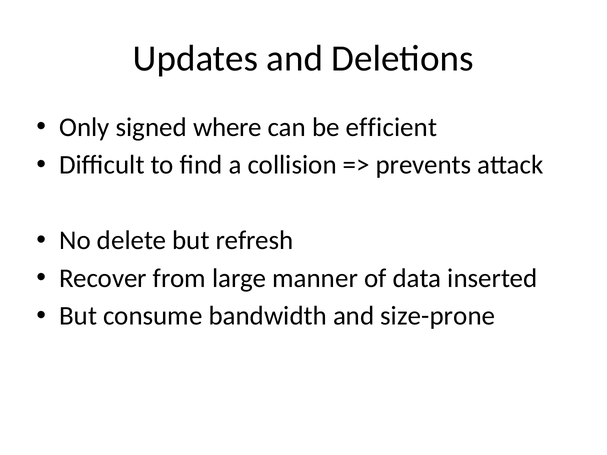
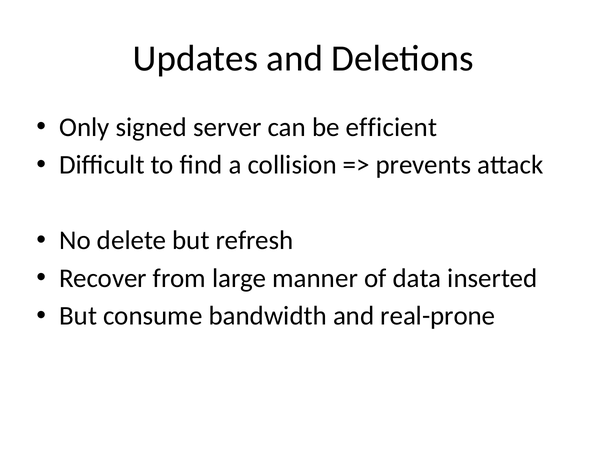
where: where -> server
size-prone: size-prone -> real-prone
